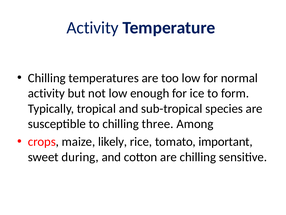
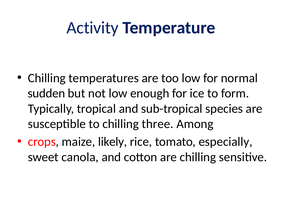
activity at (46, 93): activity -> sudden
important: important -> especially
during: during -> canola
